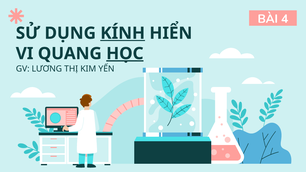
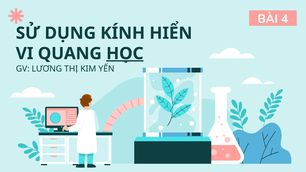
KÍNH underline: present -> none
